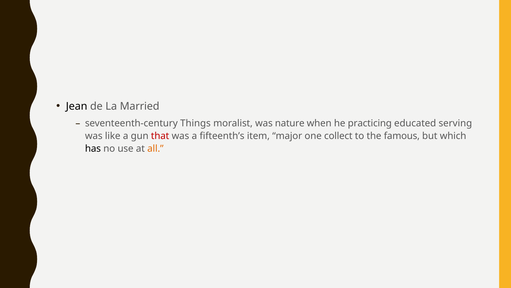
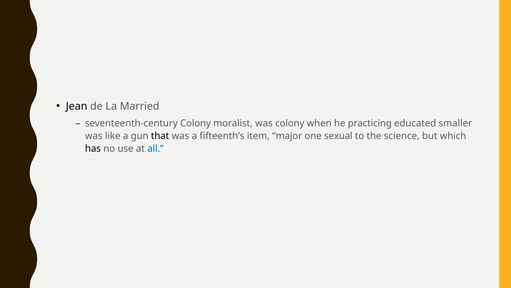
seventeenth-century Things: Things -> Colony
was nature: nature -> colony
serving: serving -> smaller
that colour: red -> black
collect: collect -> sexual
famous: famous -> science
all colour: orange -> blue
